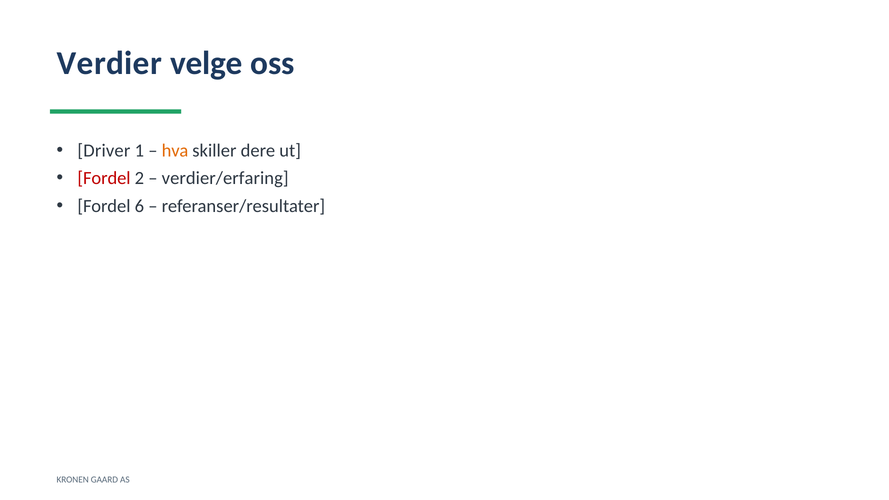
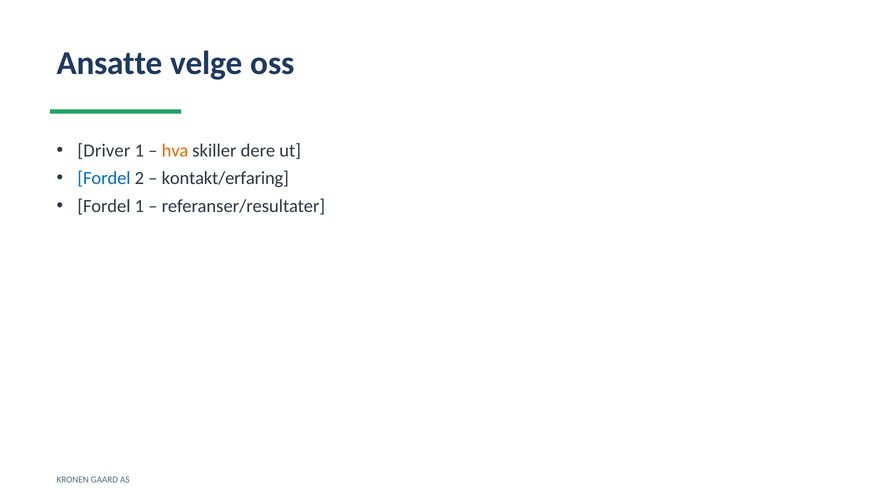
Verdier: Verdier -> Ansatte
Fordel at (104, 178) colour: red -> blue
verdier/erfaring: verdier/erfaring -> kontakt/erfaring
Fordel 6: 6 -> 1
